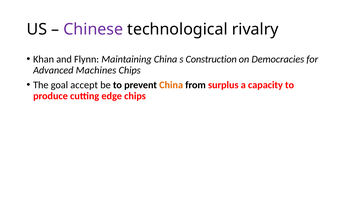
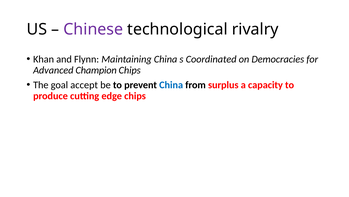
Construction: Construction -> Coordinated
Machines: Machines -> Champion
China at (171, 85) colour: orange -> blue
